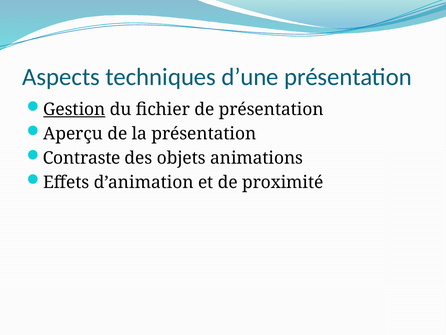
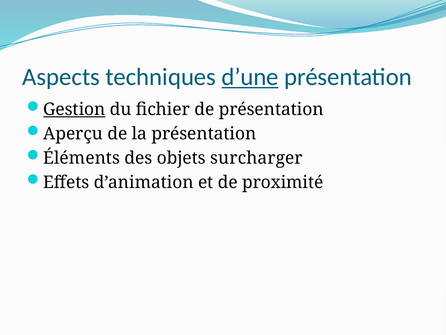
d’une underline: none -> present
Contraste: Contraste -> Éléments
animations: animations -> surcharger
